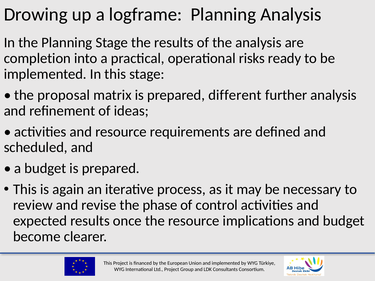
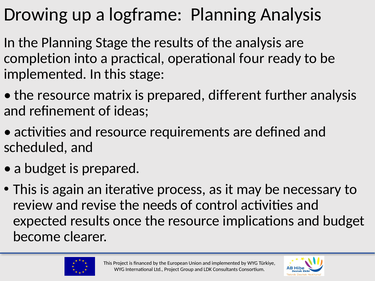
risks: risks -> four
proposal at (64, 95): proposal -> resource
phase: phase -> needs
